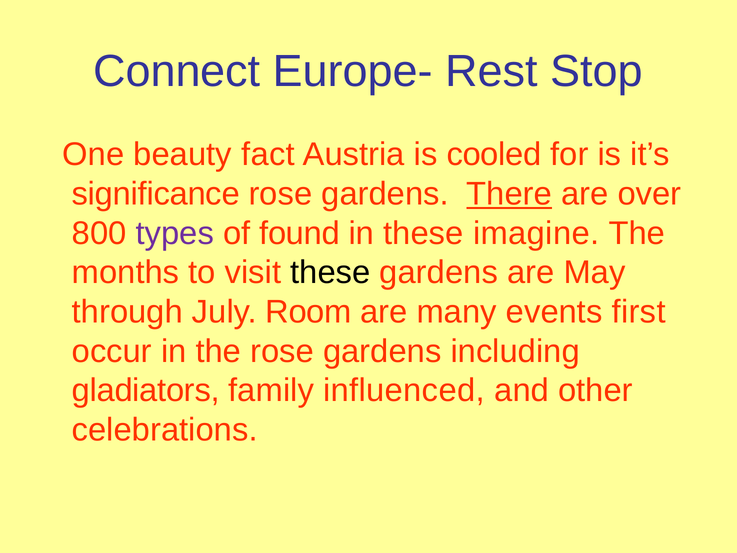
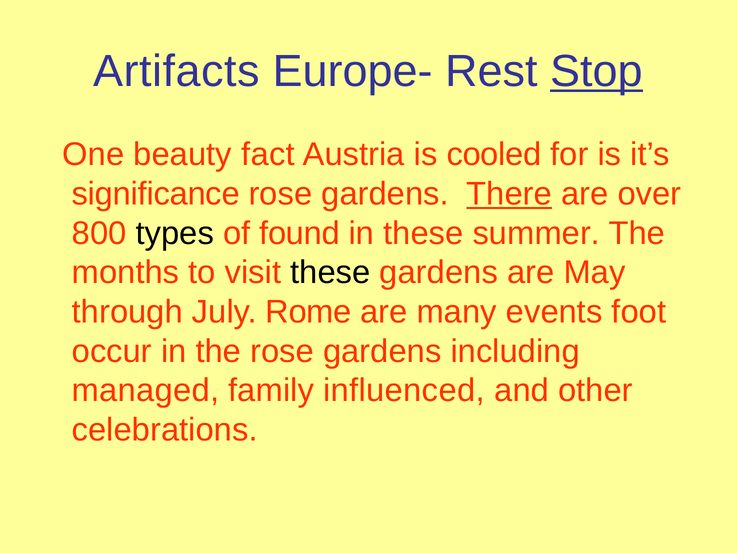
Connect: Connect -> Artifacts
Stop underline: none -> present
types colour: purple -> black
imagine: imagine -> summer
Room: Room -> Rome
first: first -> foot
gladiators: gladiators -> managed
